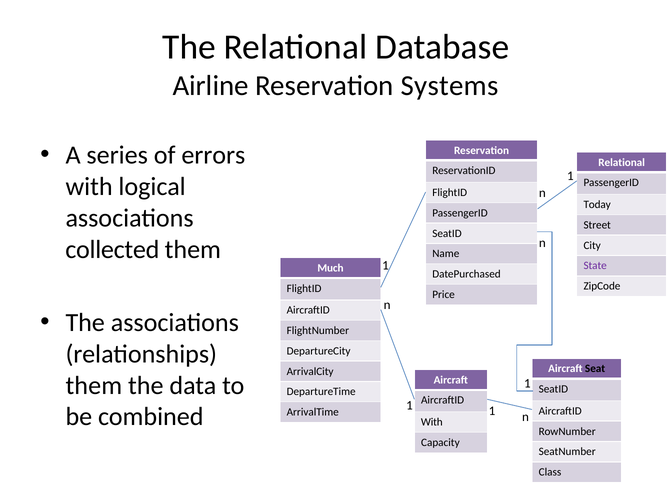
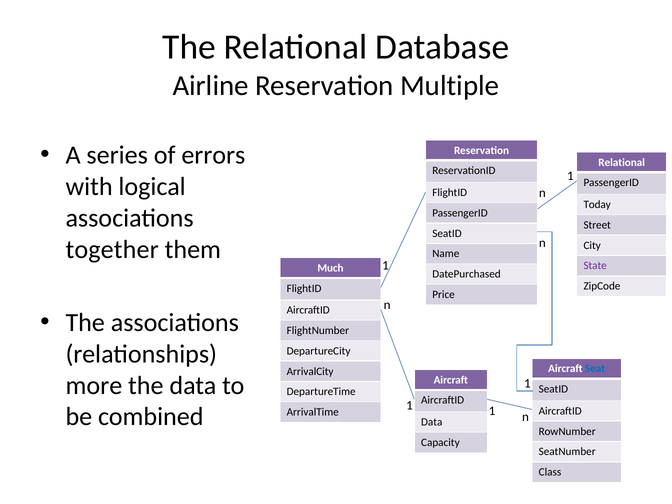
Systems: Systems -> Multiple
collected: collected -> together
Seat colour: black -> blue
them at (94, 385): them -> more
With at (432, 422): With -> Data
